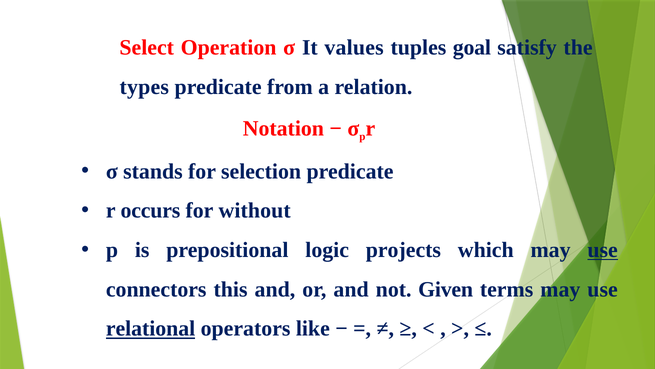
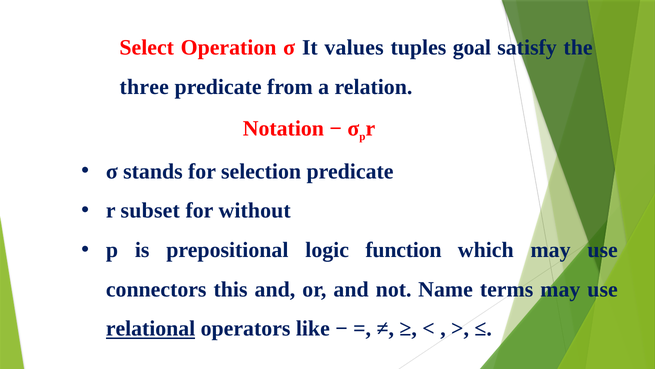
types: types -> three
occurs: occurs -> subset
projects: projects -> function
use at (603, 250) underline: present -> none
Given: Given -> Name
